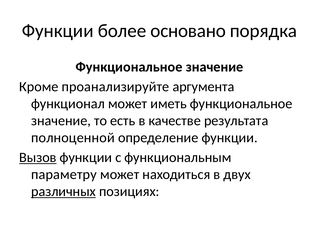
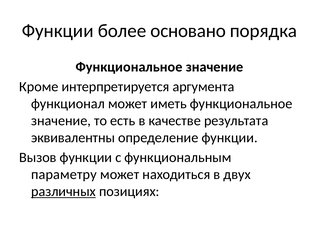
проанализируйте: проанализируйте -> интерпретируется
полноценной: полноценной -> эквивалентны
Вызов underline: present -> none
